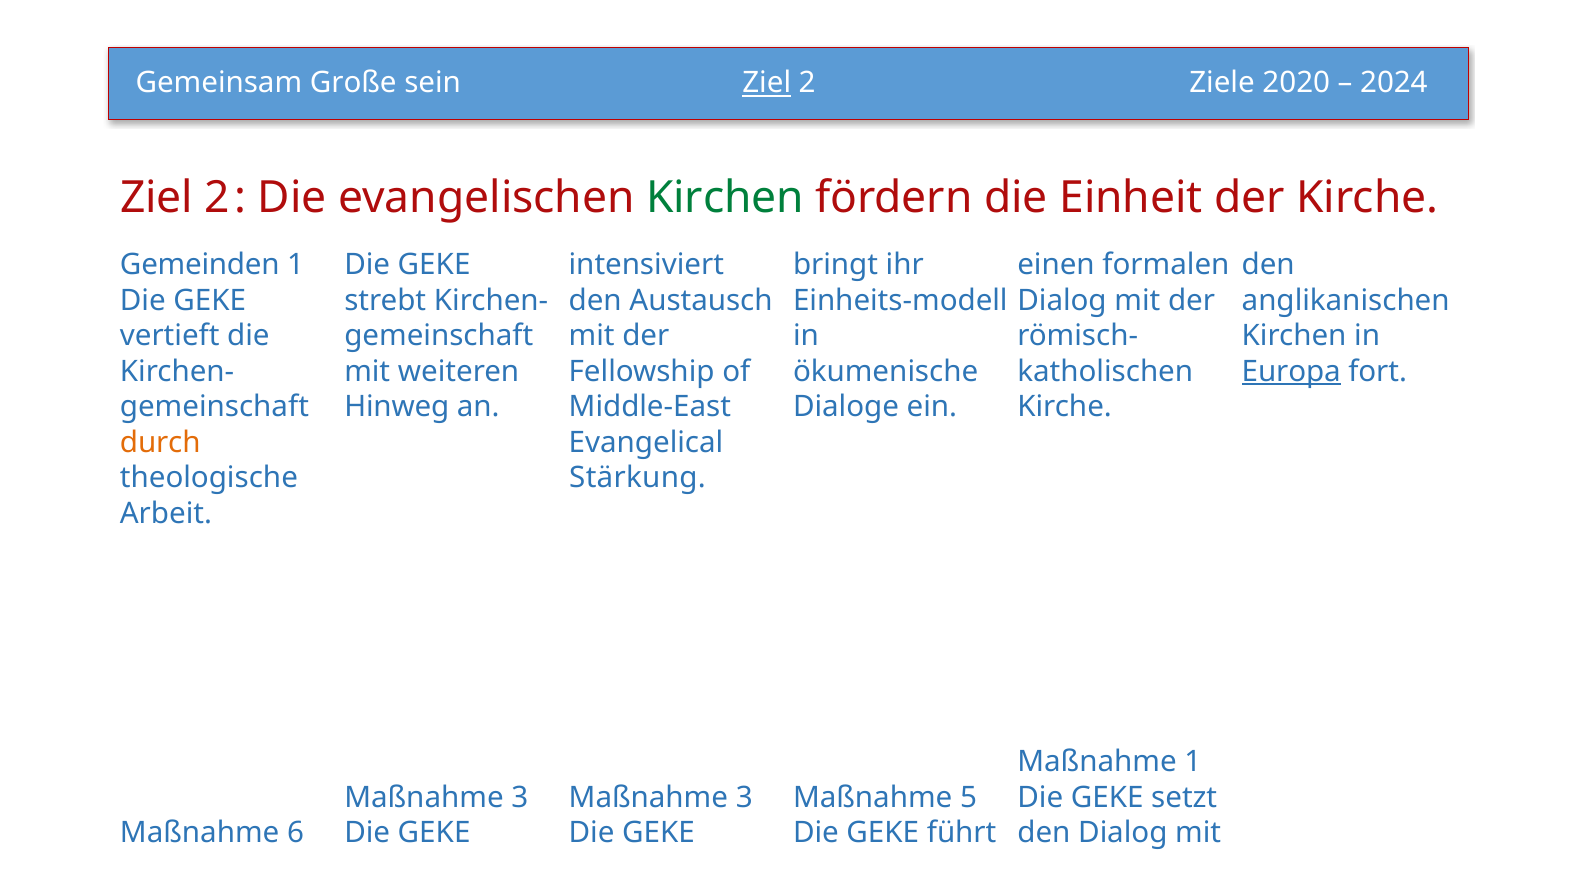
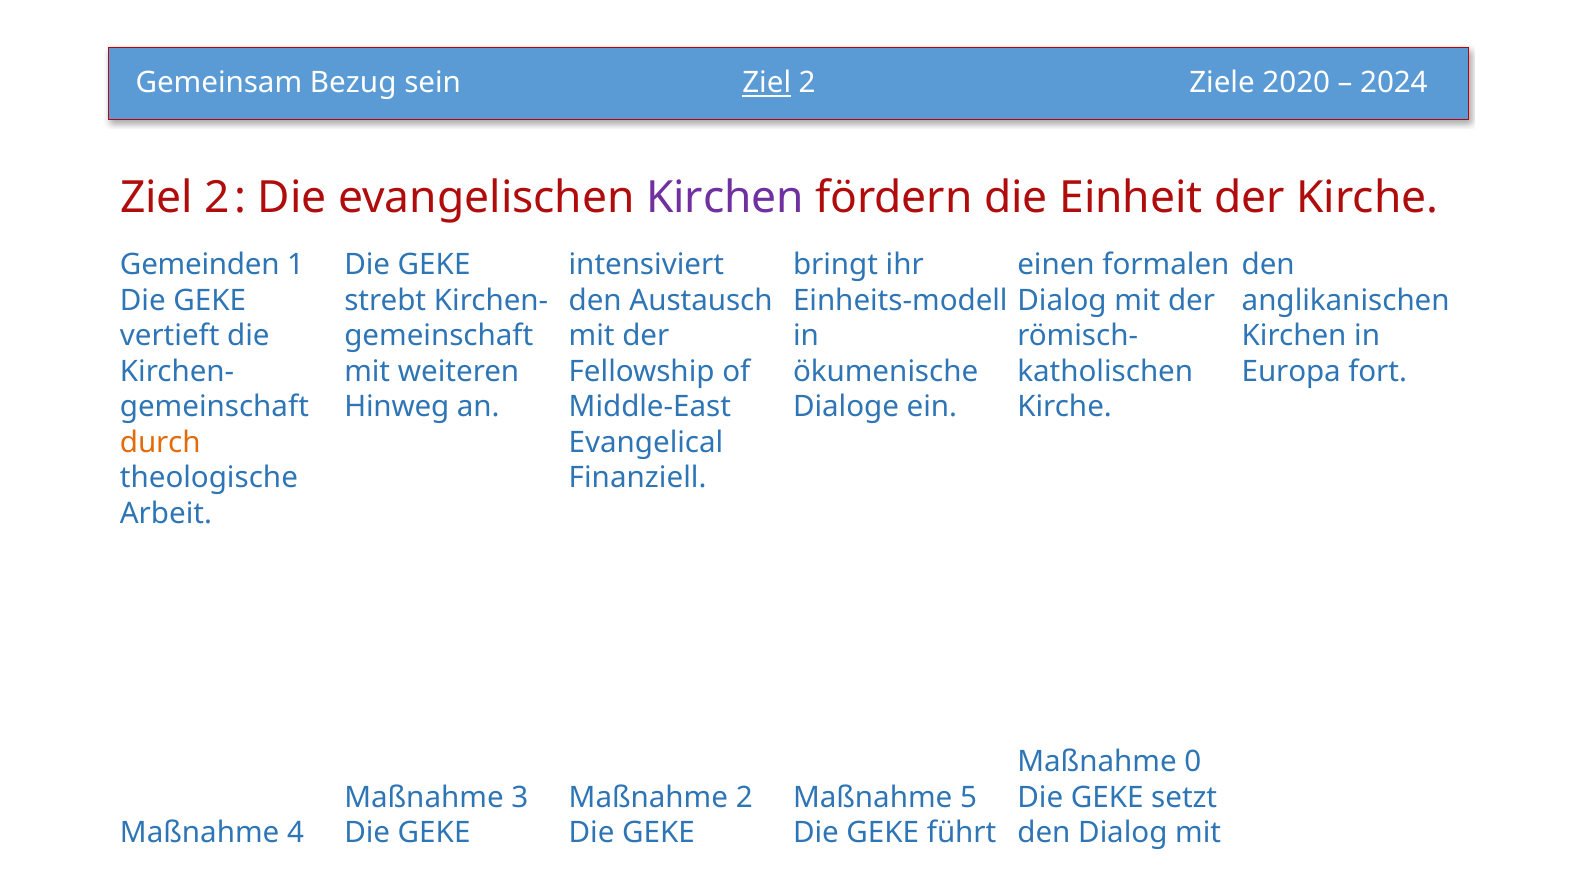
Große: Große -> Bezug
Kirchen at (725, 198) colour: green -> purple
Europa underline: present -> none
Stärkung: Stärkung -> Finanziell
Maßnahme 1: 1 -> 0
3 at (744, 797): 3 -> 2
6: 6 -> 4
